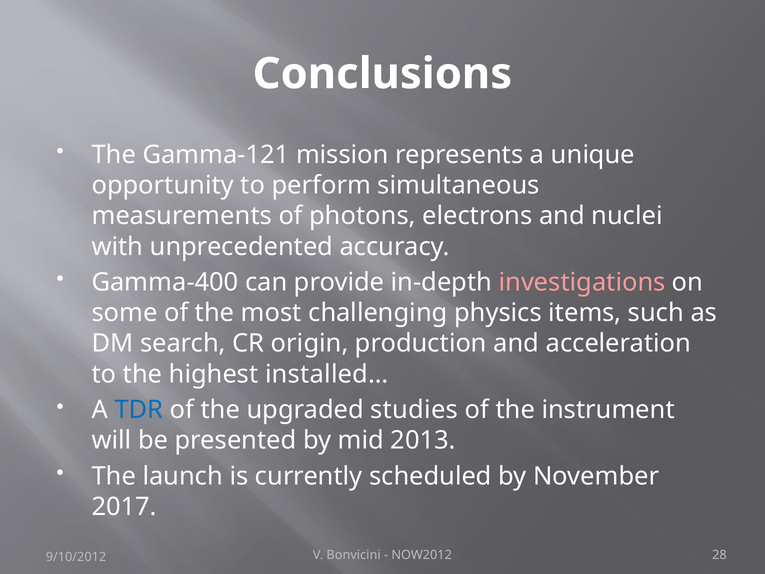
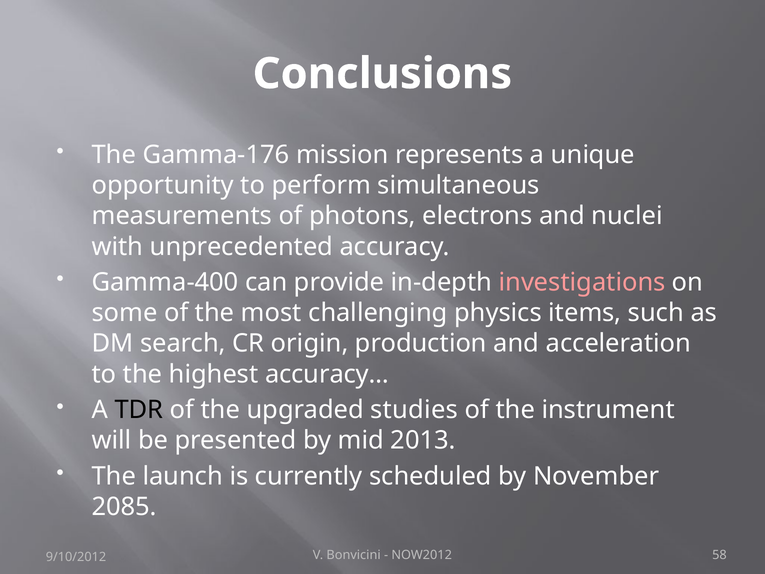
Gamma-121: Gamma-121 -> Gamma-176
installed…: installed… -> accuracy…
TDR colour: blue -> black
2017: 2017 -> 2085
28: 28 -> 58
